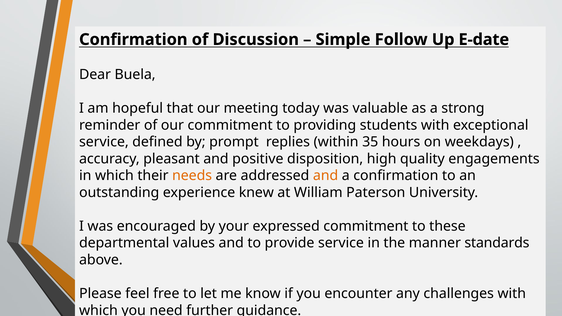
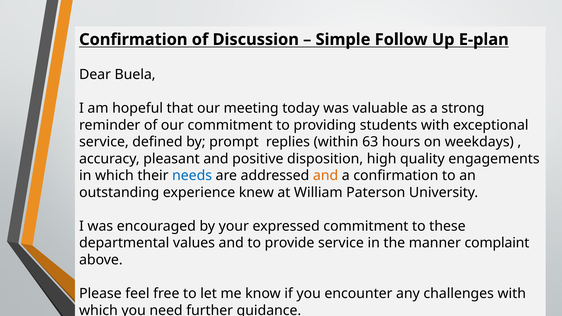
E-date: E-date -> E-plan
35: 35 -> 63
needs colour: orange -> blue
standards: standards -> complaint
